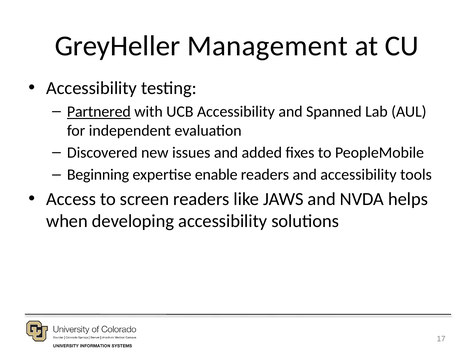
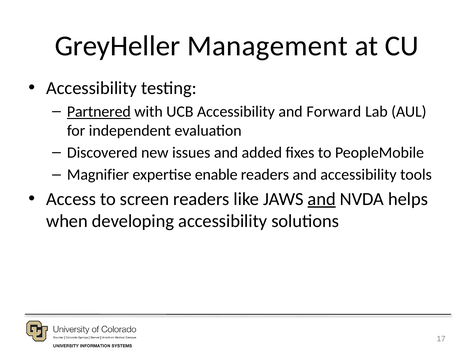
Spanned: Spanned -> Forward
Beginning: Beginning -> Magnifier
and at (322, 199) underline: none -> present
